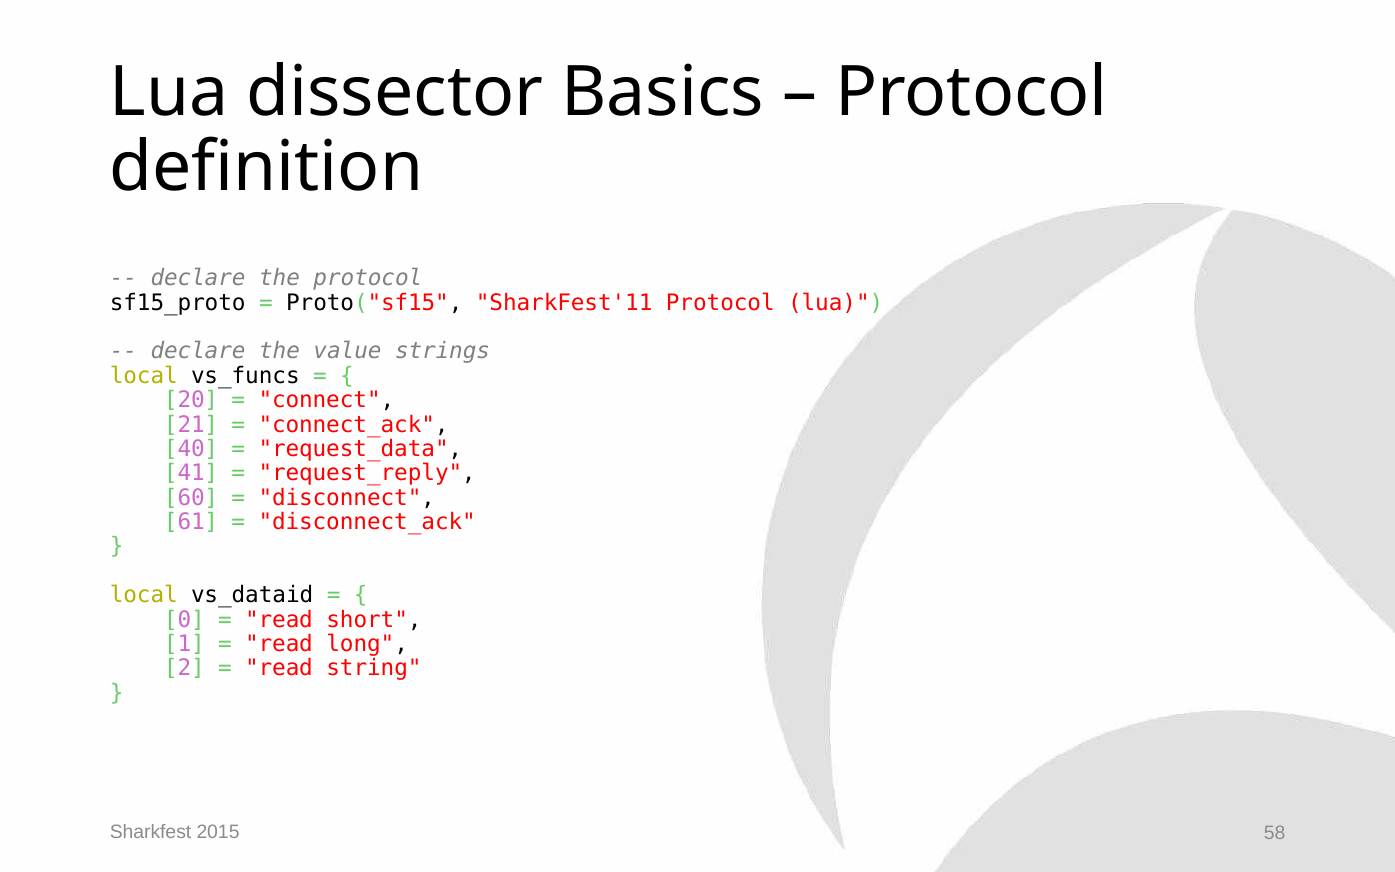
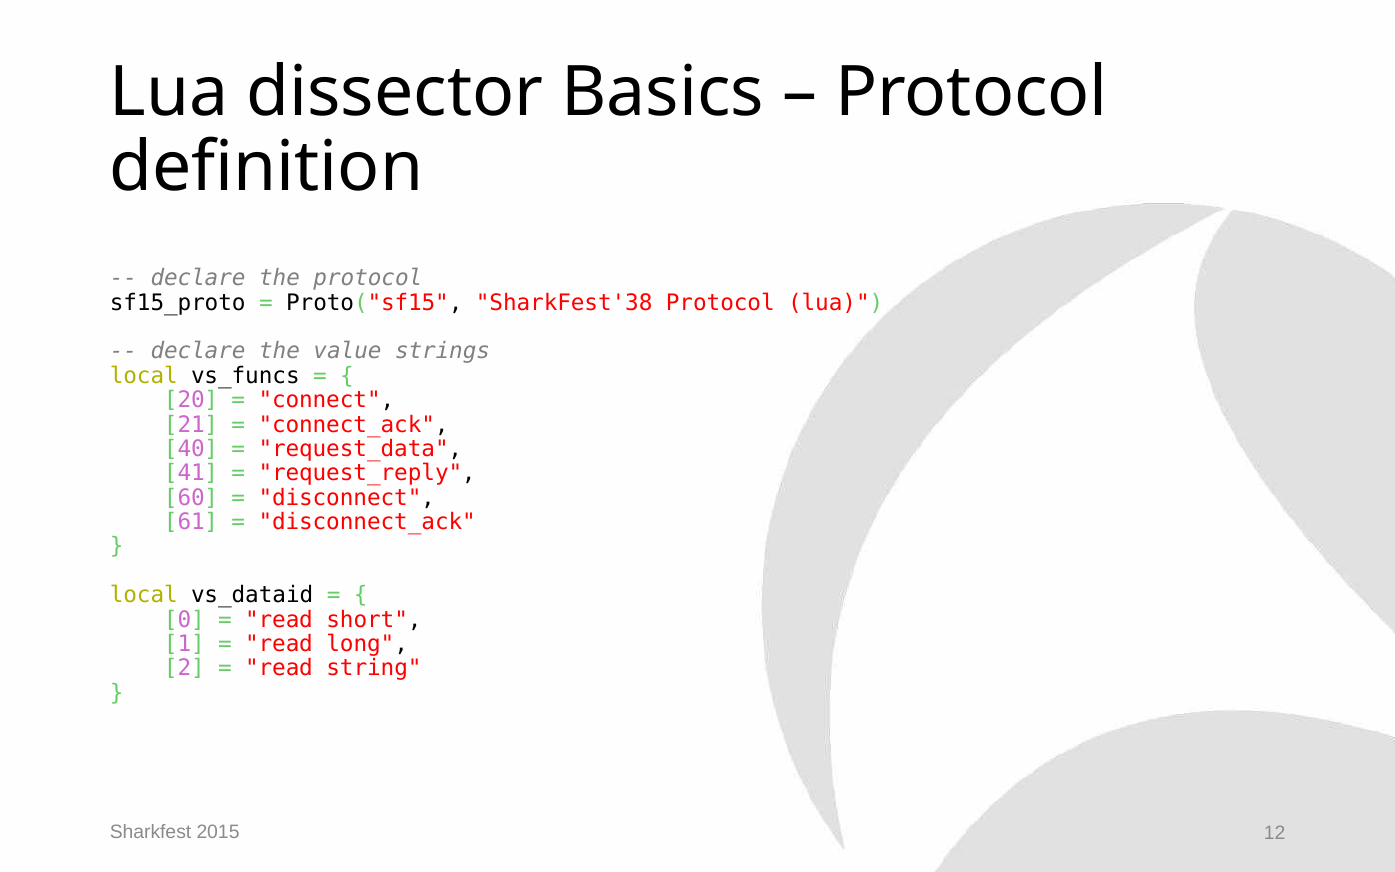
SharkFest'11: SharkFest'11 -> SharkFest'38
58: 58 -> 12
